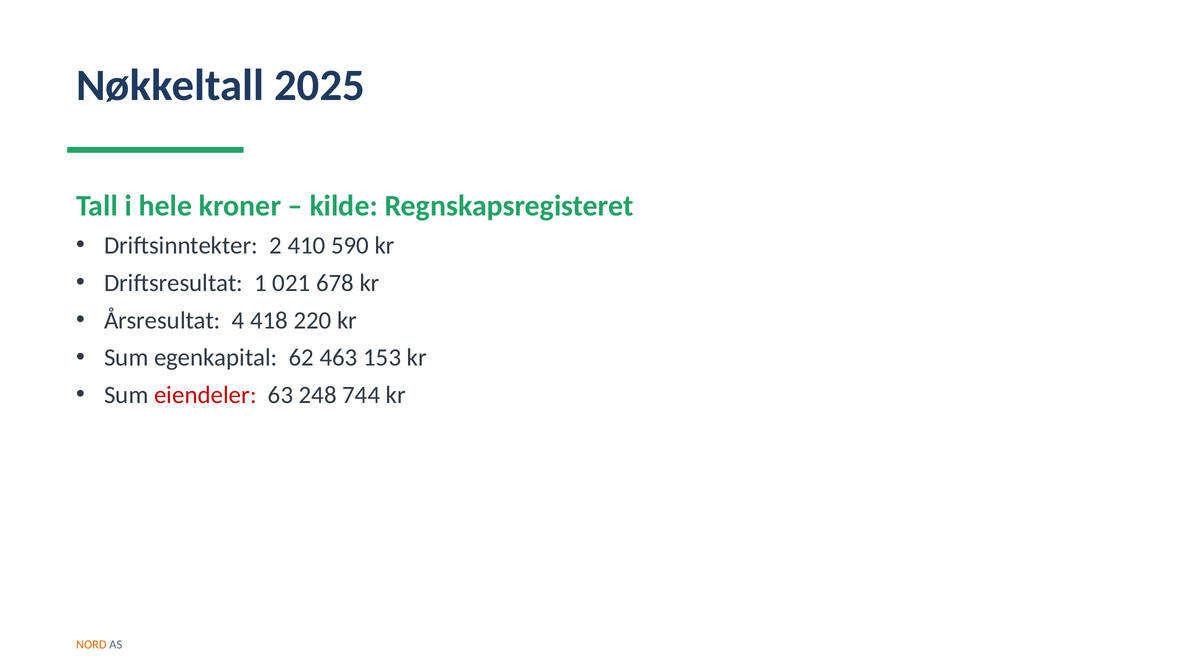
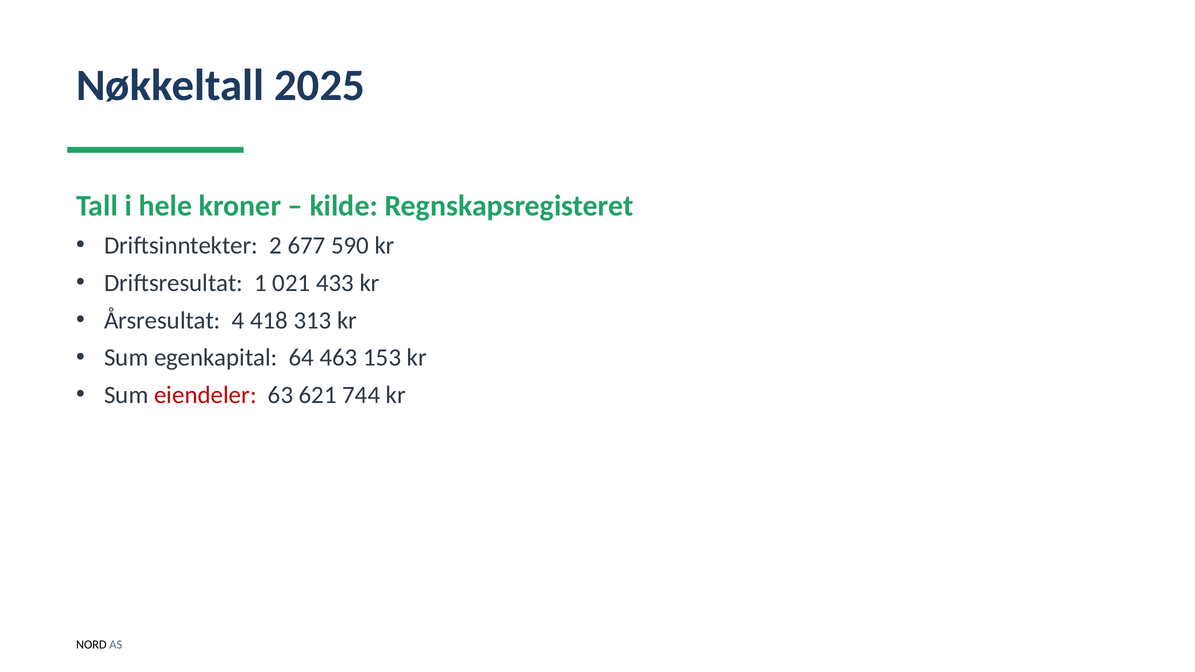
410: 410 -> 677
678: 678 -> 433
220: 220 -> 313
62: 62 -> 64
248: 248 -> 621
NORD colour: orange -> black
